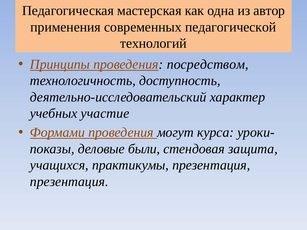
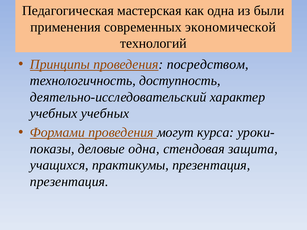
автор: автор -> были
педагогической: педагогической -> экономической
учебных участие: участие -> учебных
деловые были: были -> одна
